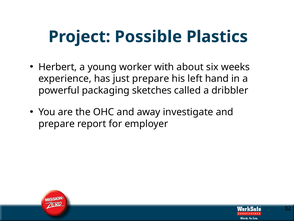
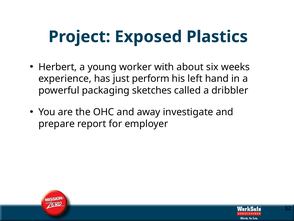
Possible: Possible -> Exposed
just prepare: prepare -> perform
